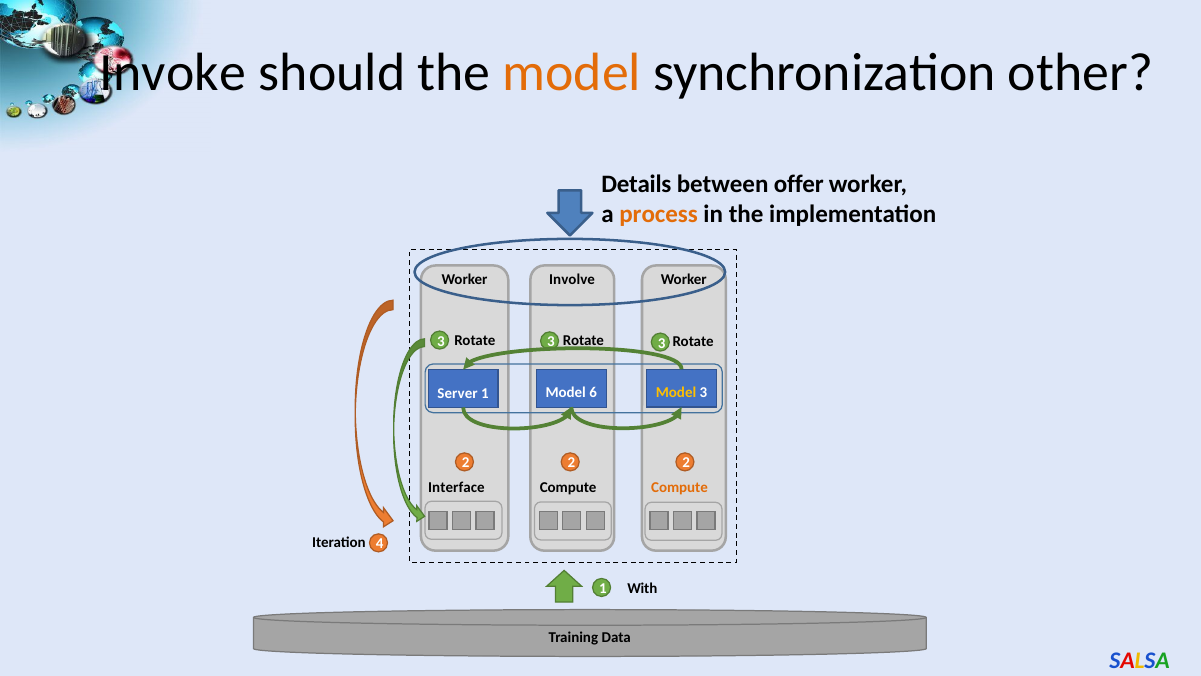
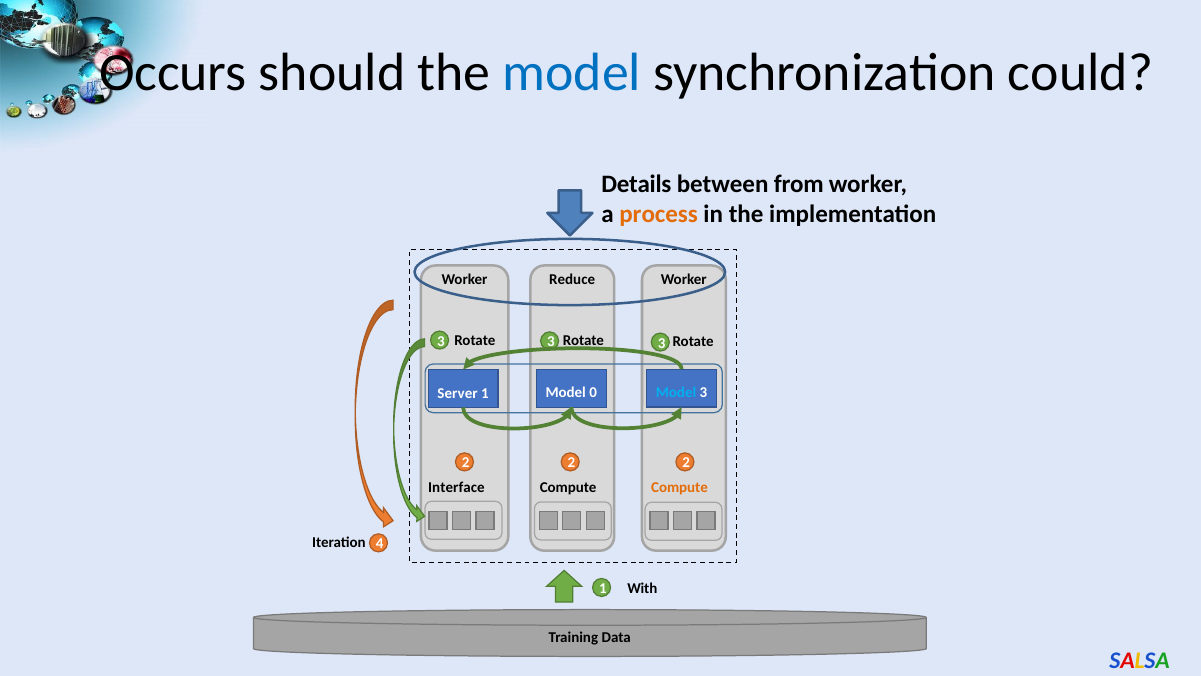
Invoke: Invoke -> Occurs
model at (572, 73) colour: orange -> blue
other: other -> could
offer: offer -> from
Involve: Involve -> Reduce
Model at (676, 392) colour: yellow -> light blue
6: 6 -> 0
